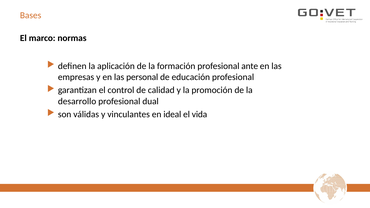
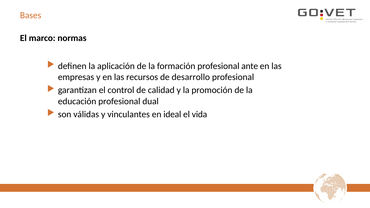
personal: personal -> recursos
educación: educación -> desarrollo
desarrollo: desarrollo -> educación
